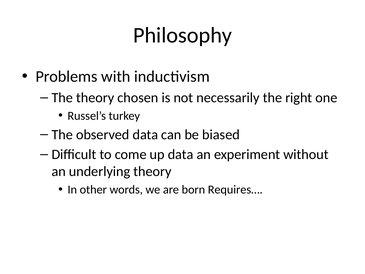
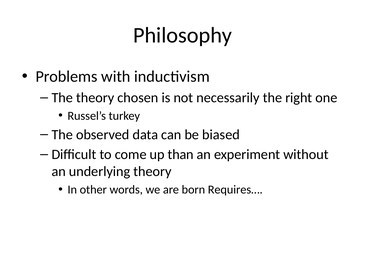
up data: data -> than
